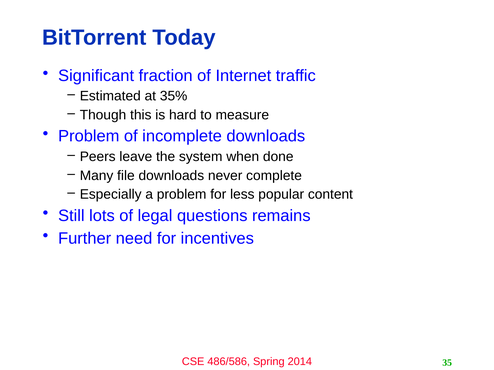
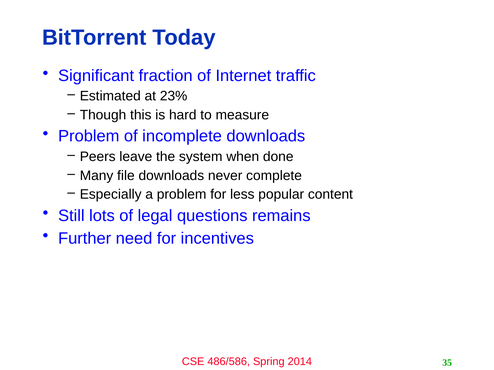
35%: 35% -> 23%
